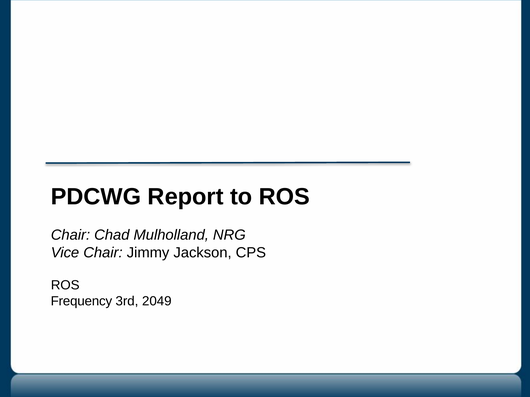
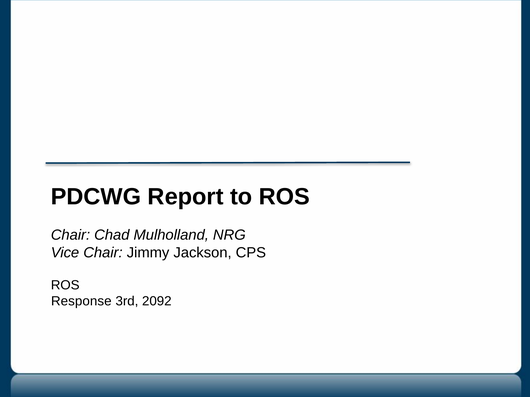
Frequency: Frequency -> Response
2049: 2049 -> 2092
